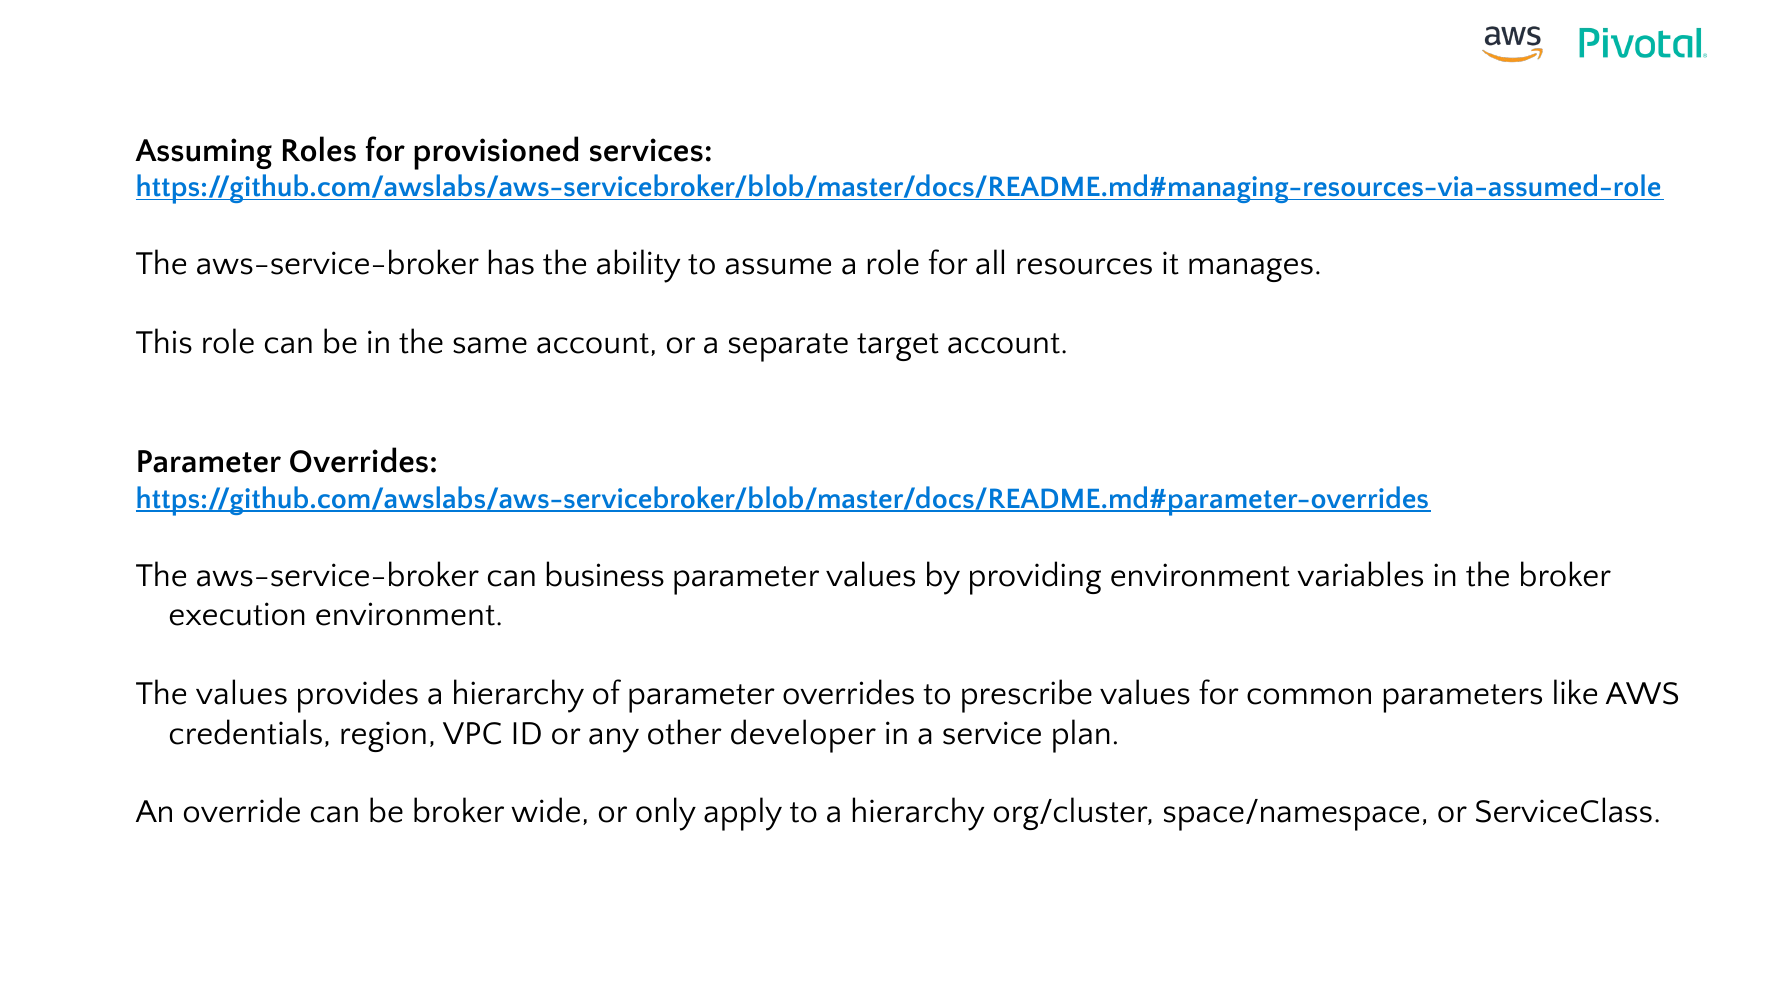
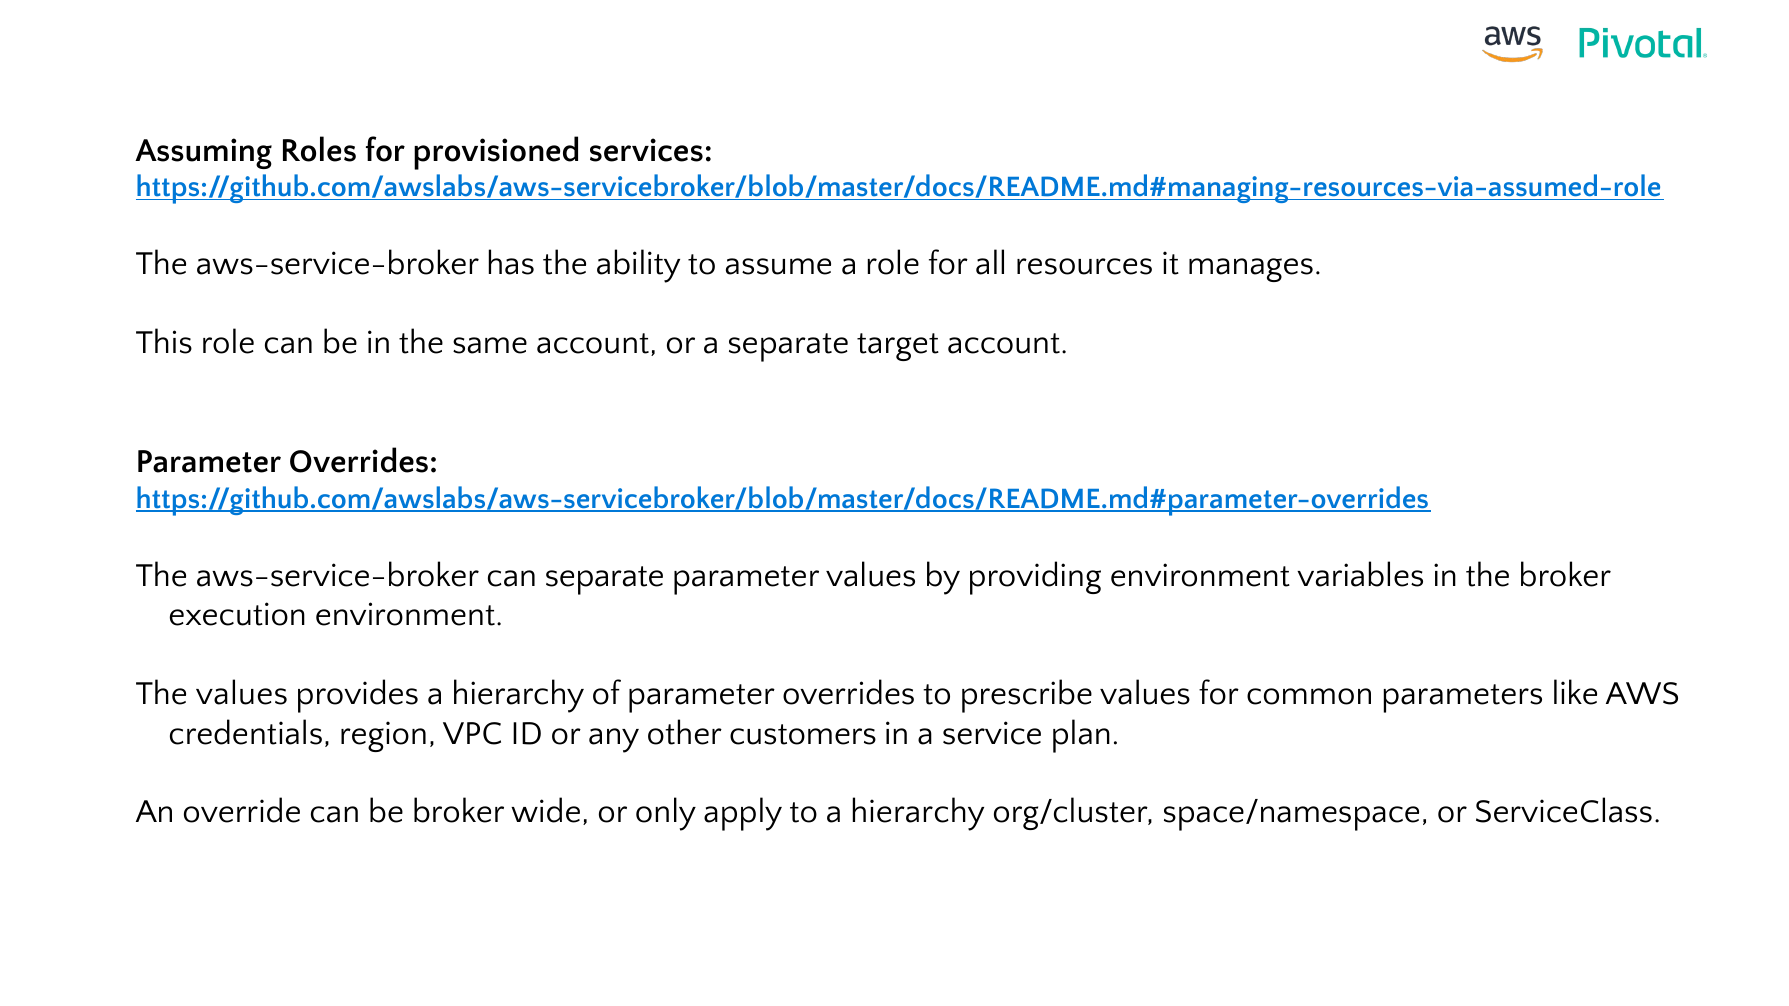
can business: business -> separate
developer: developer -> customers
